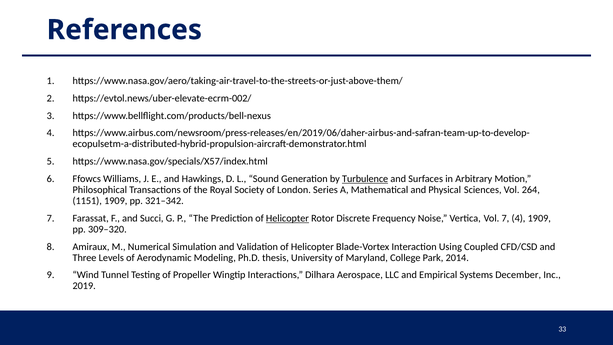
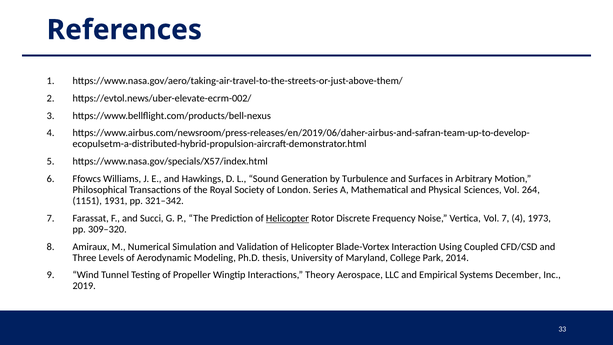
Turbulence underline: present -> none
1151 1909: 1909 -> 1931
4 1909: 1909 -> 1973
Dilhara: Dilhara -> Theory
